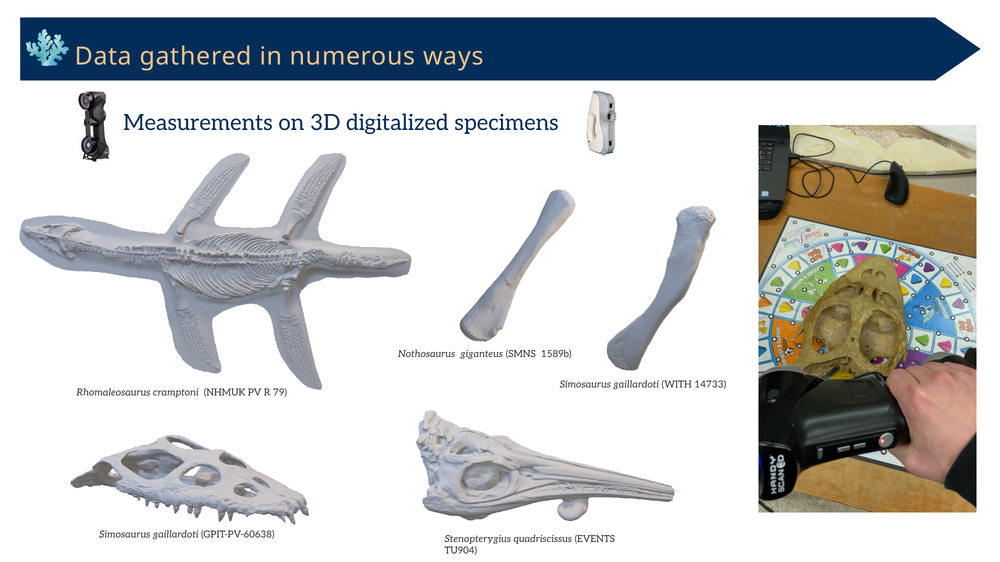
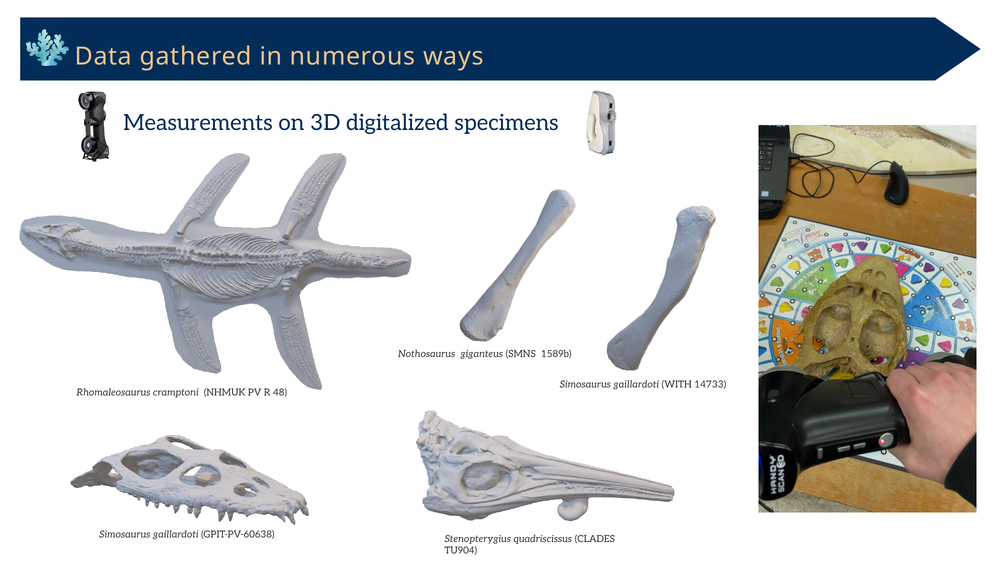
79: 79 -> 48
EVENTS: EVENTS -> CLADES
